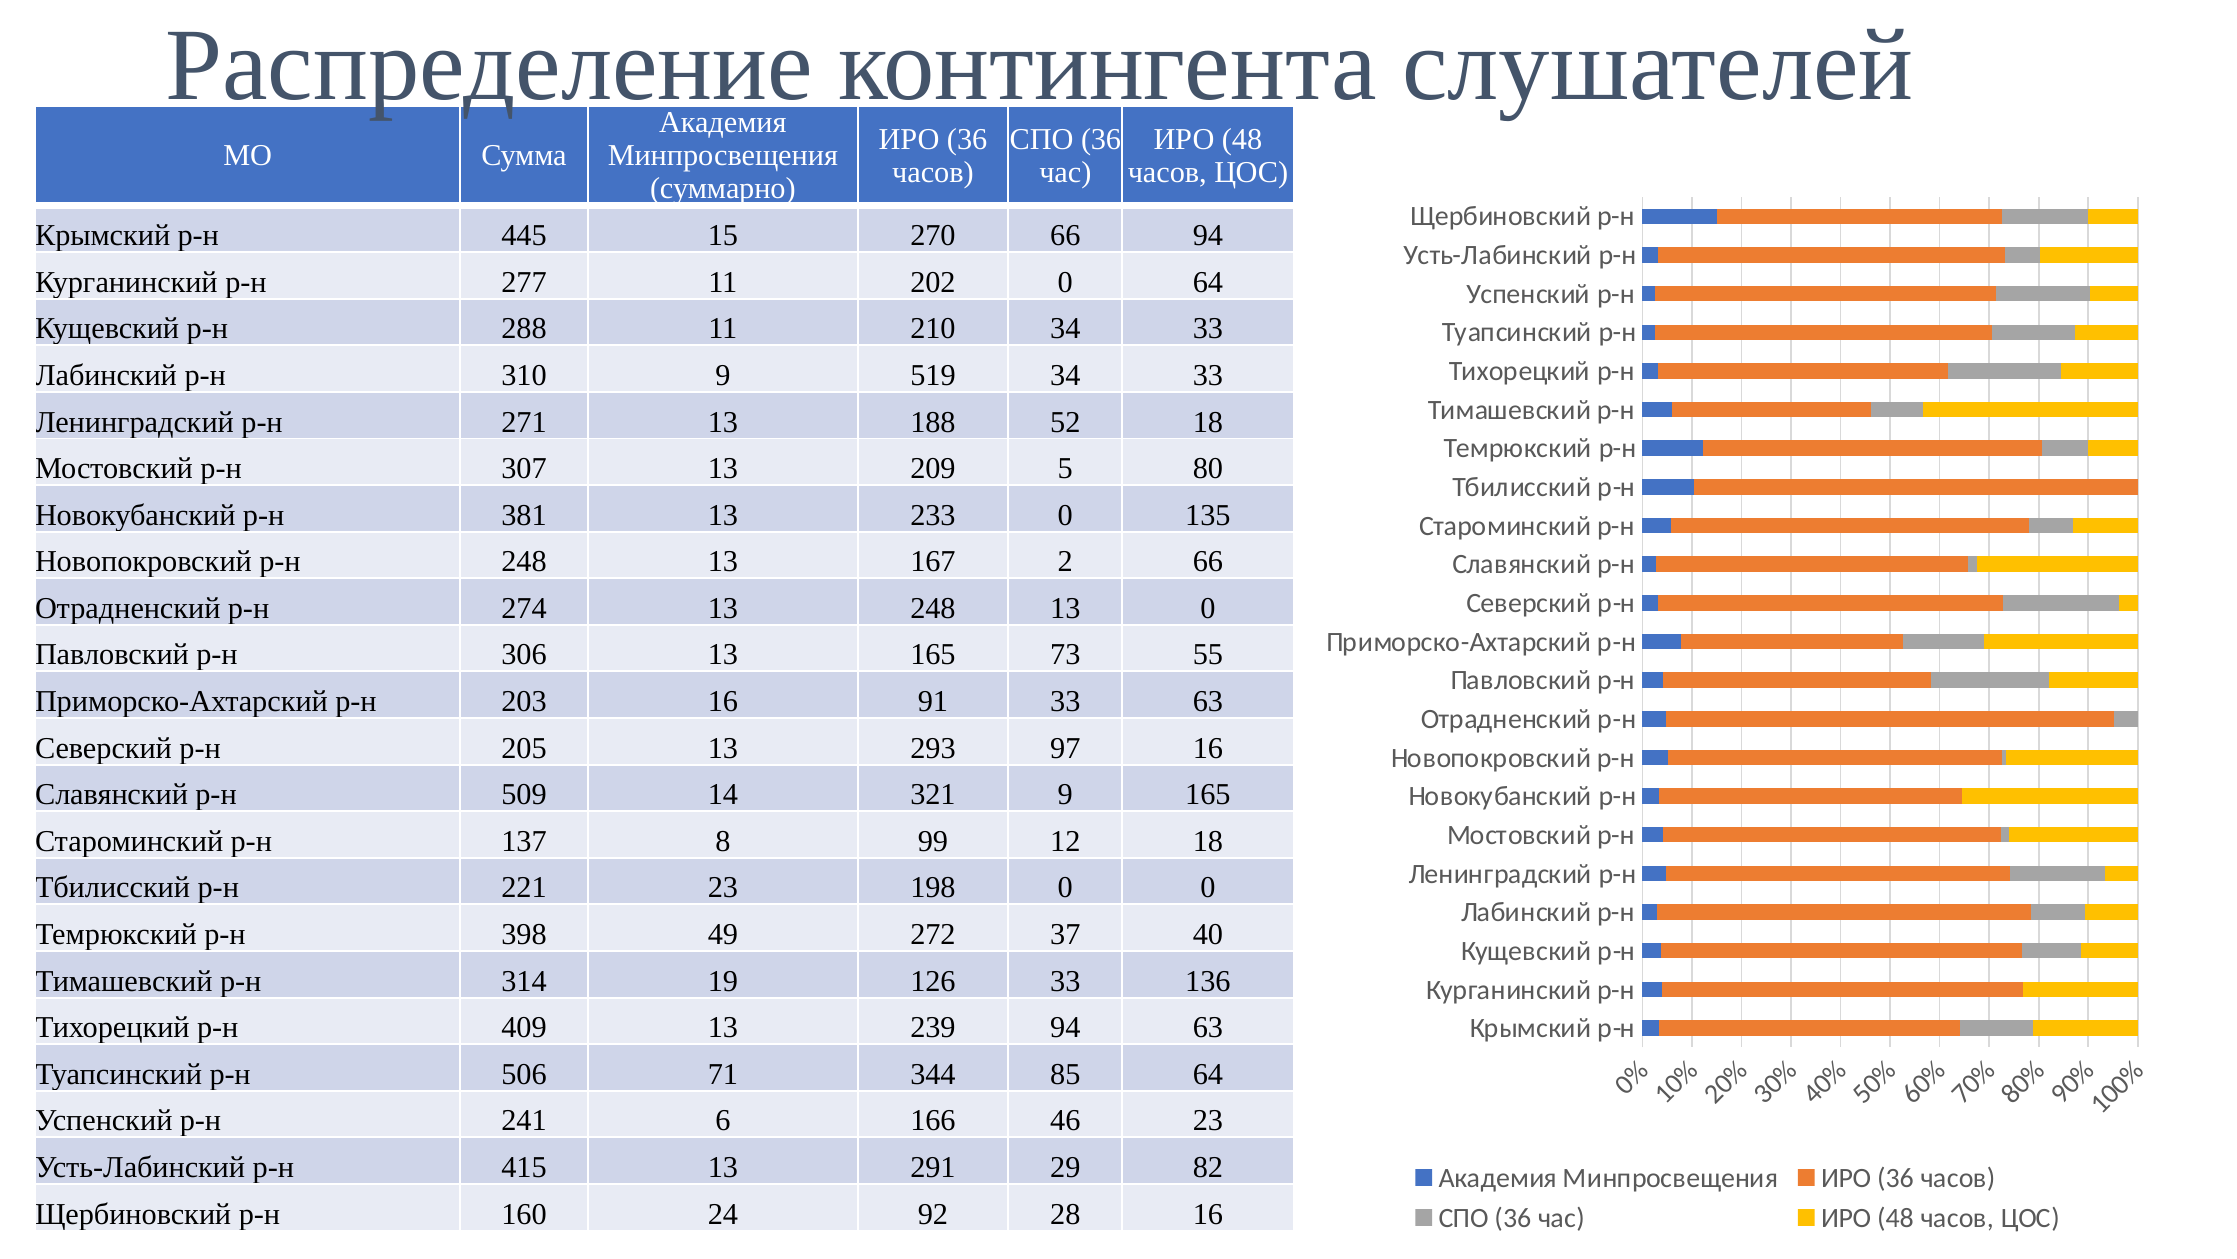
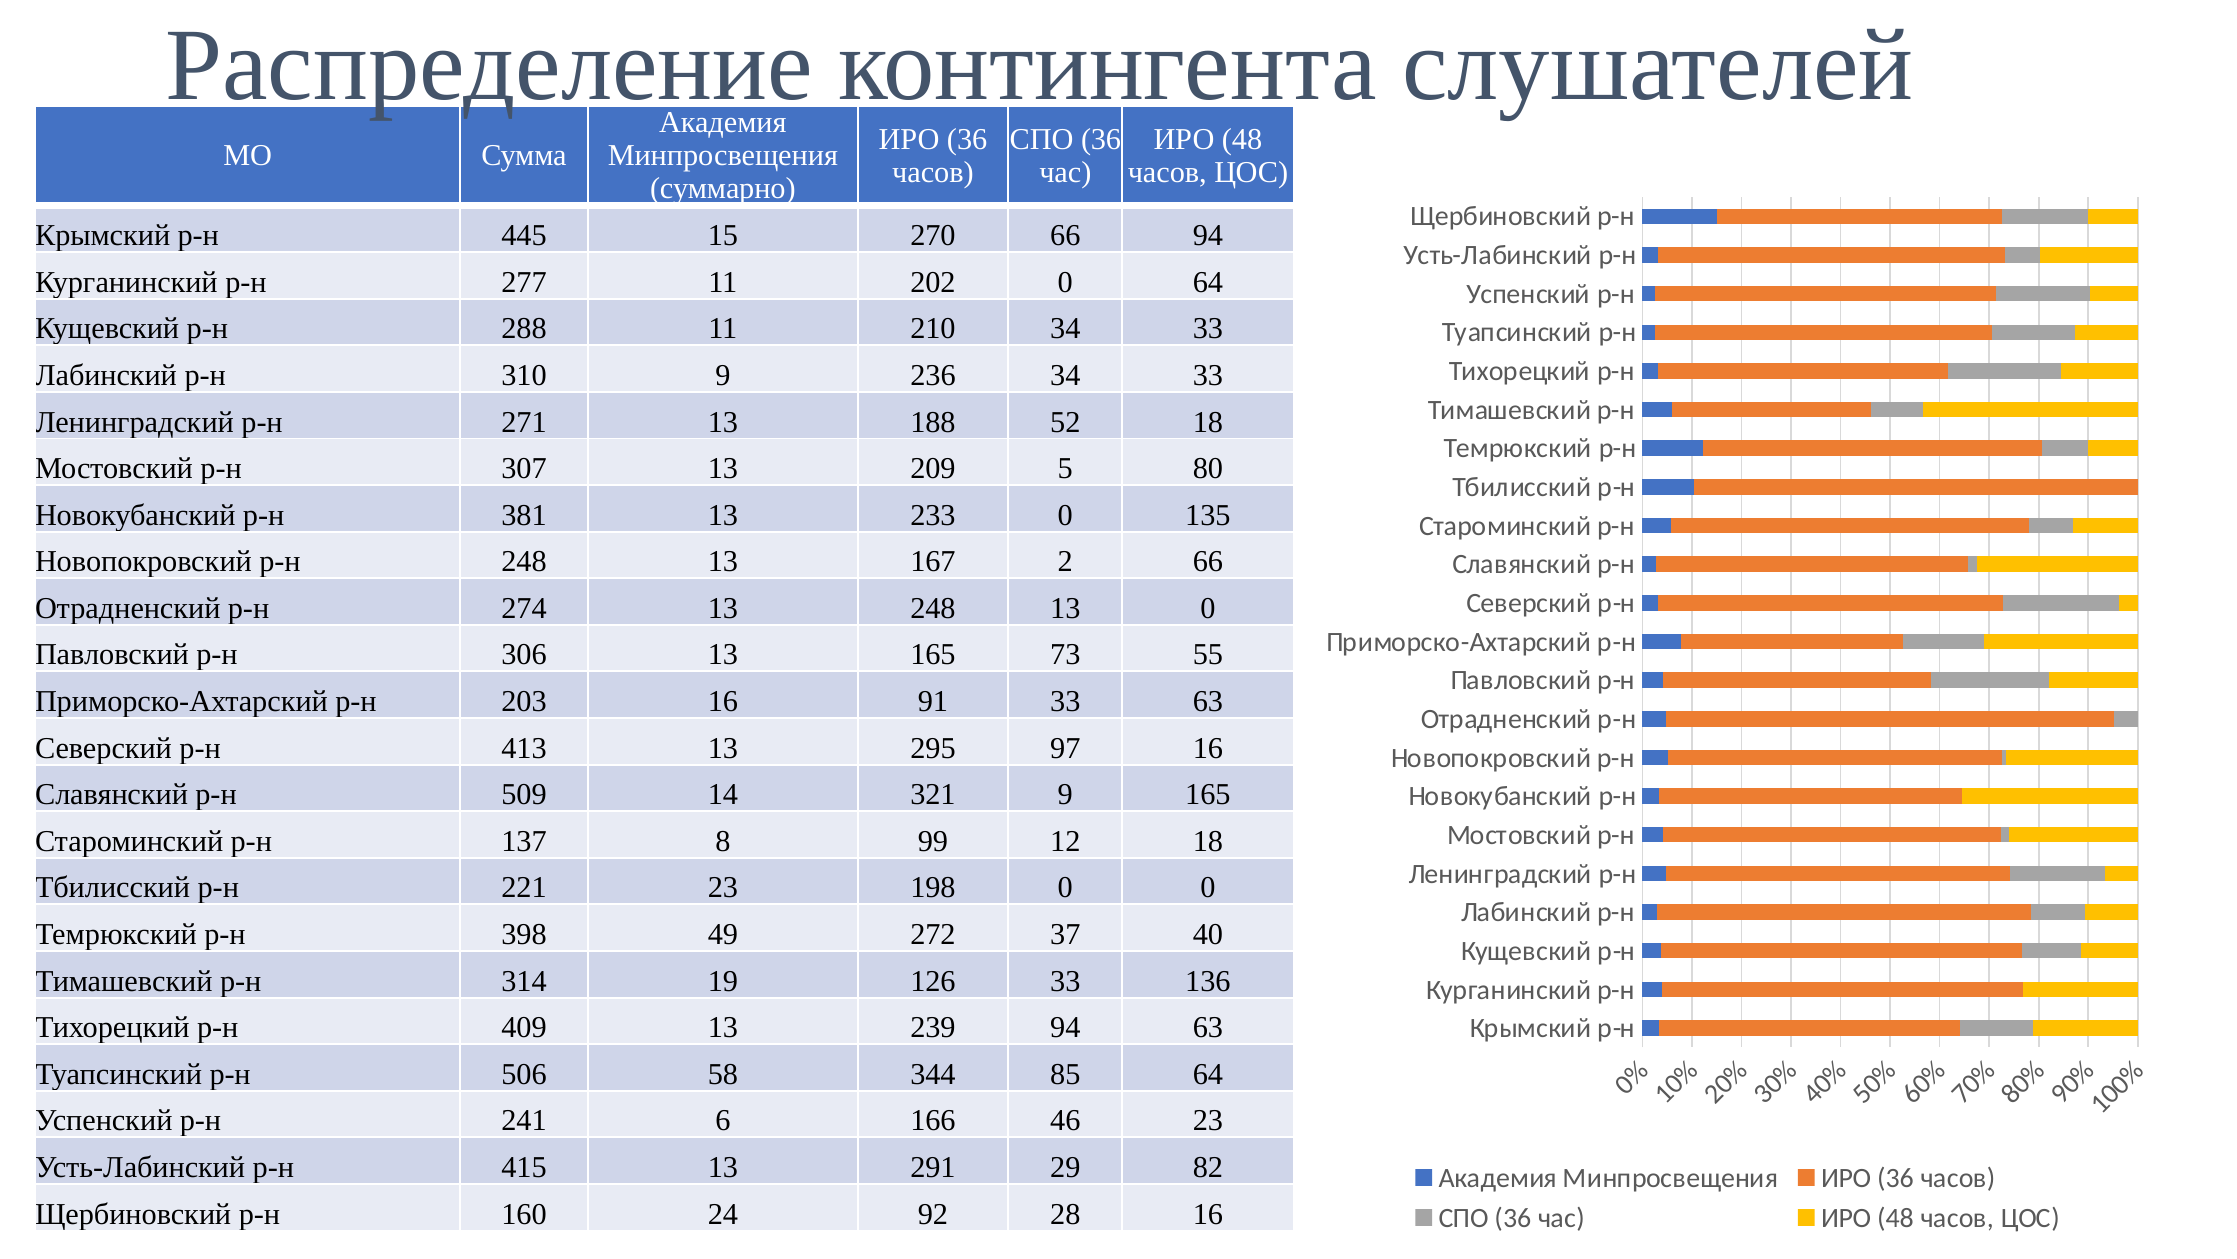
519: 519 -> 236
205: 205 -> 413
293: 293 -> 295
71: 71 -> 58
